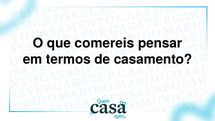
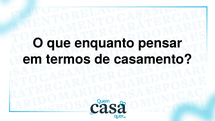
comereis: comereis -> enquanto
